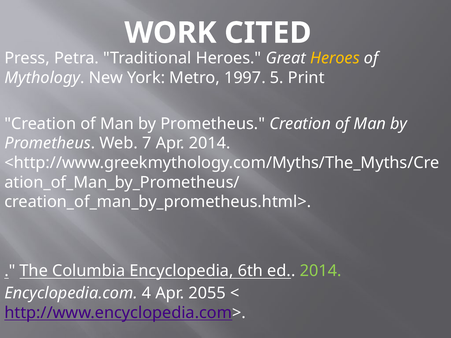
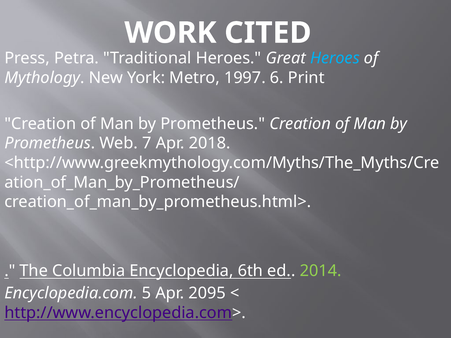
Heroes at (335, 58) colour: yellow -> light blue
5: 5 -> 6
Apr 2014: 2014 -> 2018
4: 4 -> 5
2055: 2055 -> 2095
